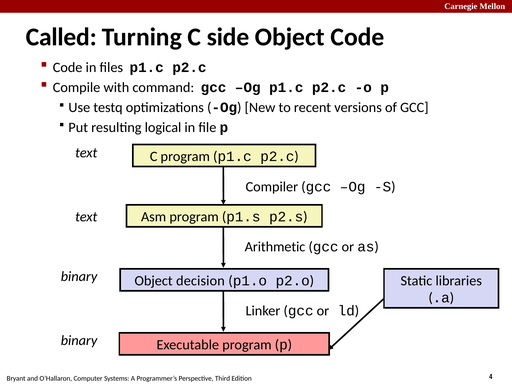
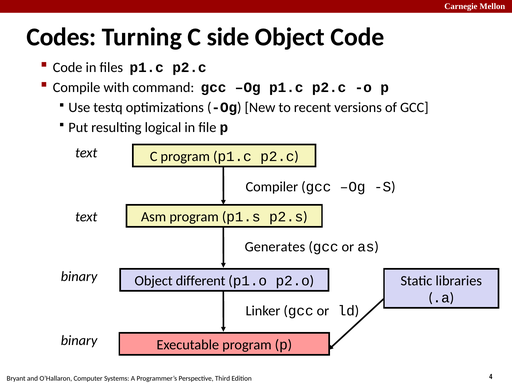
Called: Called -> Codes
Arithmetic: Arithmetic -> Generates
decision: decision -> different
